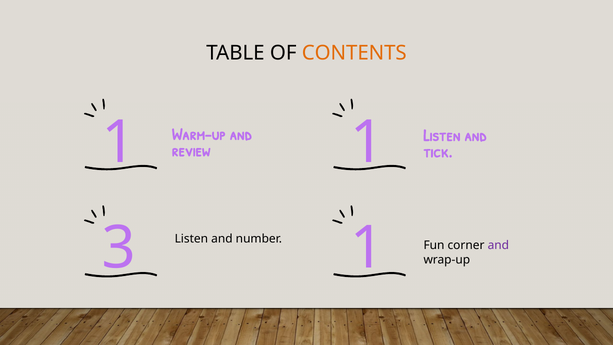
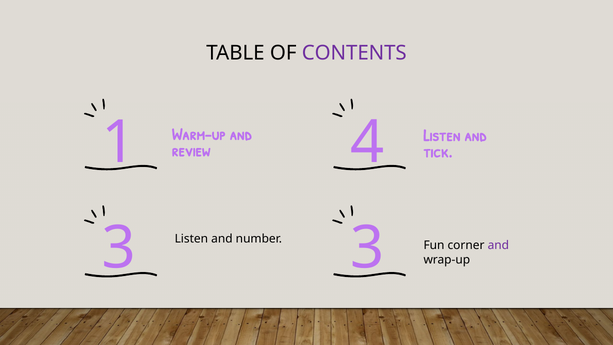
CONTENTS colour: orange -> purple
1 1: 1 -> 4
3 1: 1 -> 3
